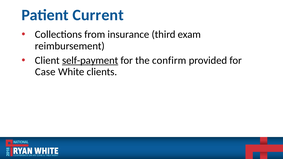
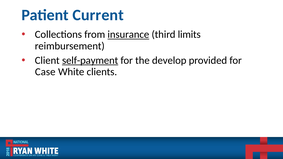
insurance underline: none -> present
exam: exam -> limits
confirm: confirm -> develop
